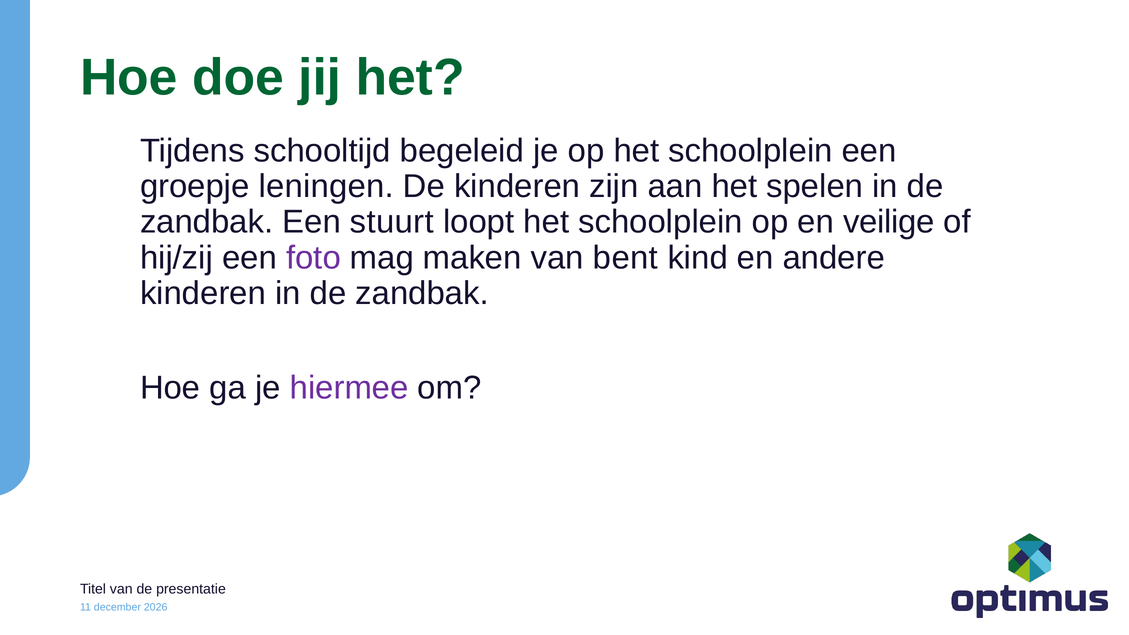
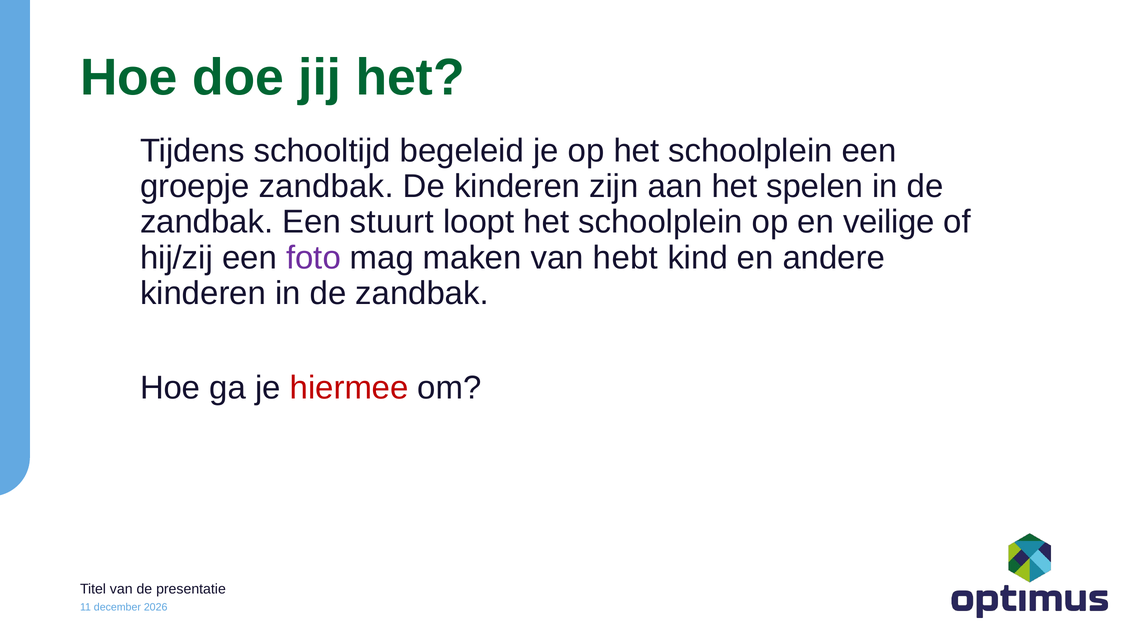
groepje leningen: leningen -> zandbak
bent: bent -> hebt
hiermee colour: purple -> red
